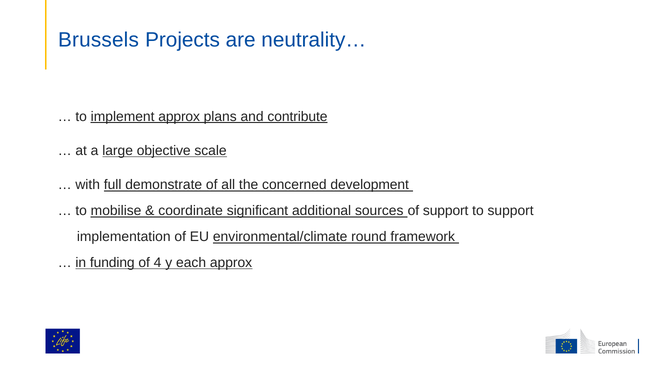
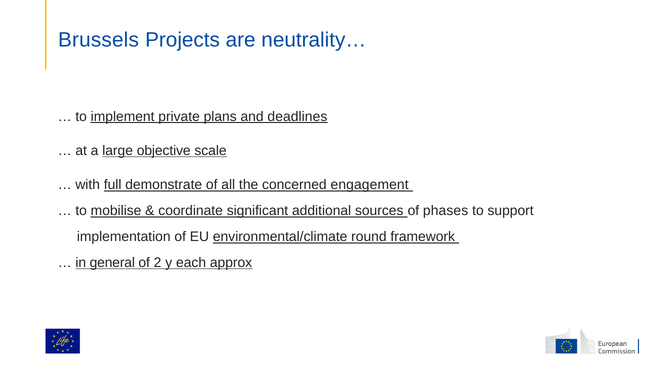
implement approx: approx -> private
contribute: contribute -> deadlines
development: development -> engagement
of support: support -> phases
funding: funding -> general
4: 4 -> 2
